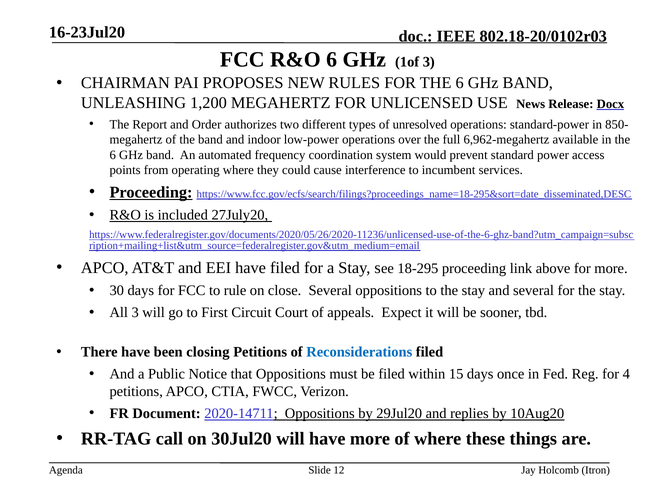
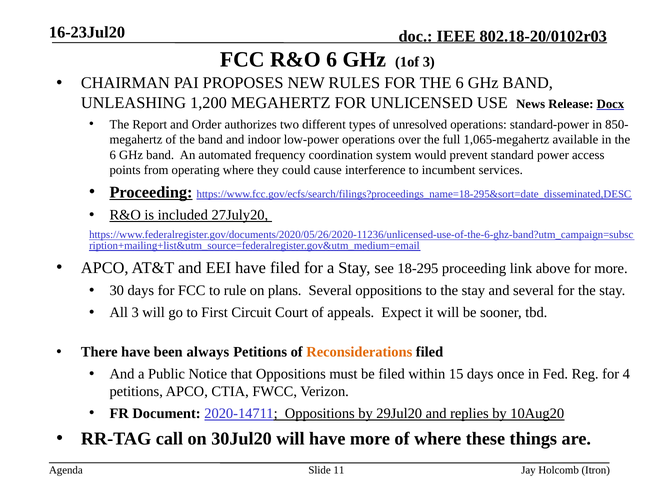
6,962-megahertz: 6,962-megahertz -> 1,065-megahertz
close: close -> plans
closing: closing -> always
Reconsiderations colour: blue -> orange
12: 12 -> 11
